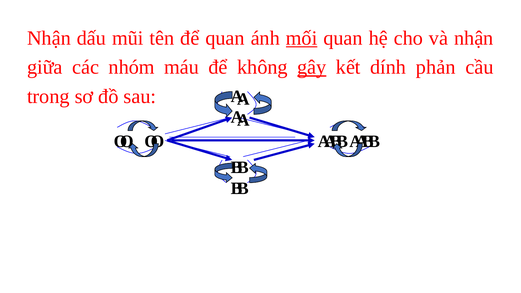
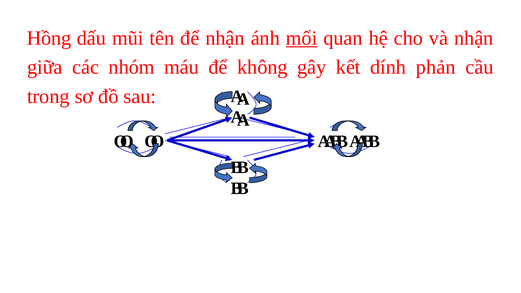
Nhận at (49, 38): Nhận -> Hồng
để quan: quan -> nhận
gây underline: present -> none
